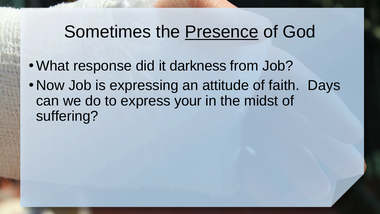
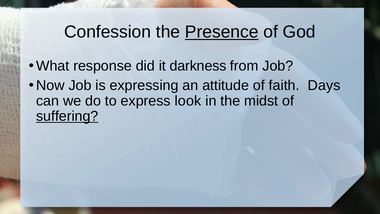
Sometimes: Sometimes -> Confession
your: your -> look
suffering underline: none -> present
